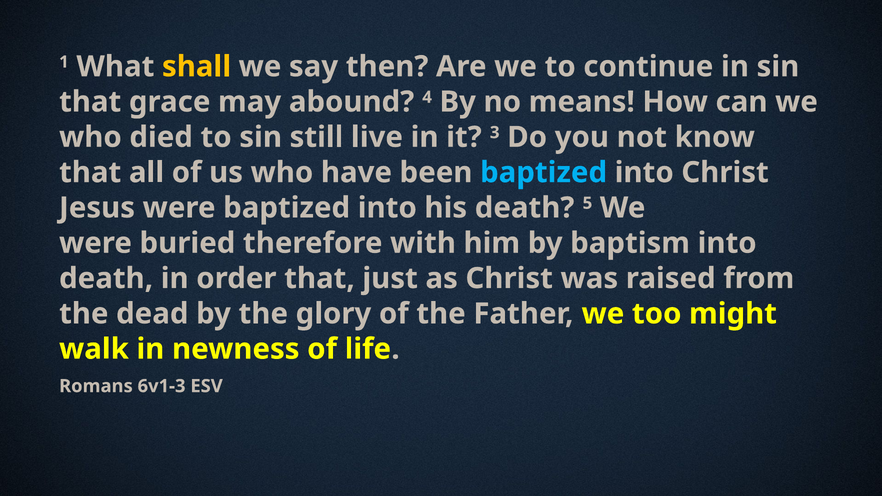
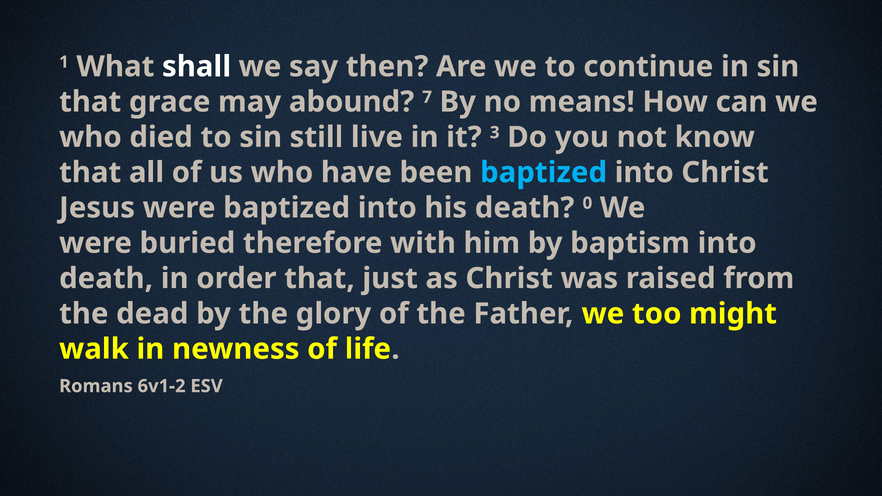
shall colour: yellow -> white
4: 4 -> 7
5: 5 -> 0
6v1-3: 6v1-3 -> 6v1-2
